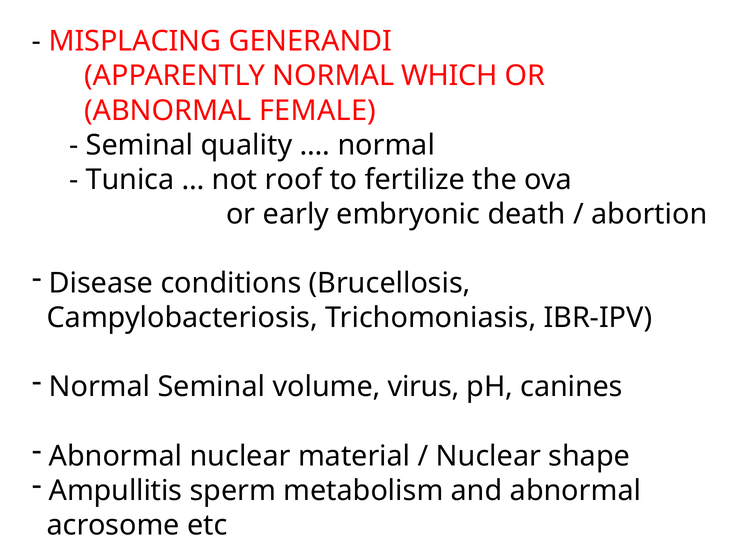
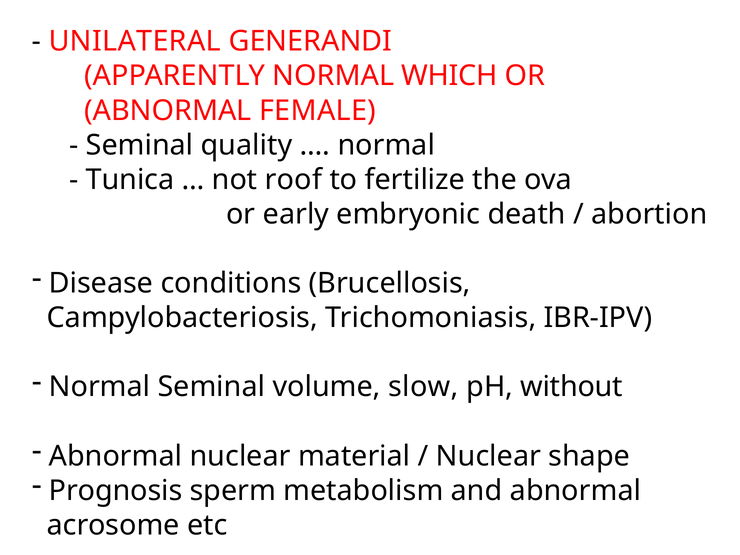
MISPLACING: MISPLACING -> UNILATERAL
virus: virus -> slow
canines: canines -> without
Ampullitis: Ampullitis -> Prognosis
